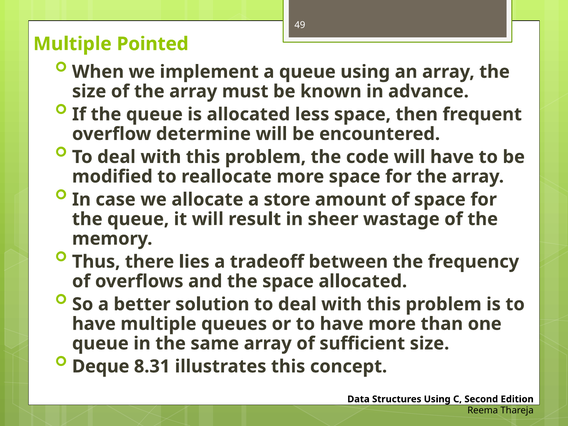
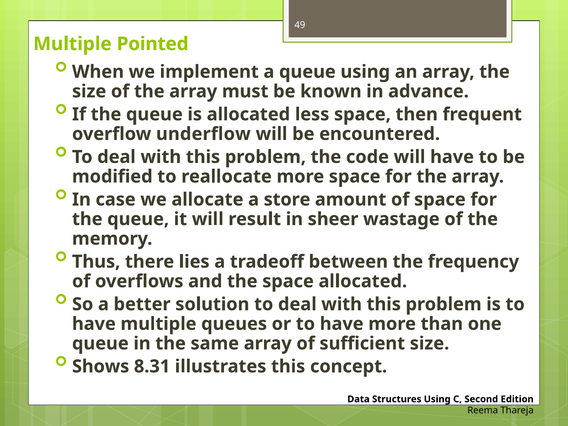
determine: determine -> underflow
Deque: Deque -> Shows
